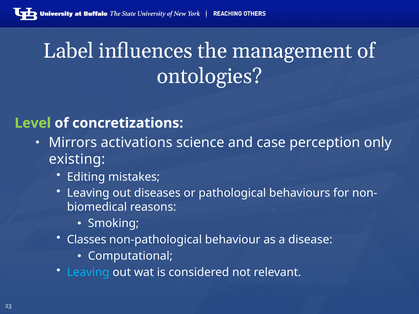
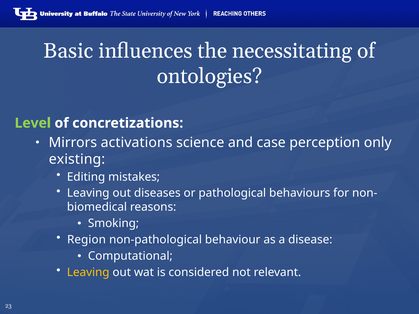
Label: Label -> Basic
management: management -> necessitating
Classes: Classes -> Region
Leaving at (88, 272) colour: light blue -> yellow
